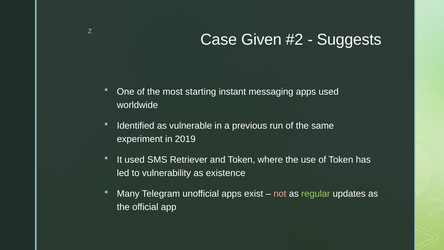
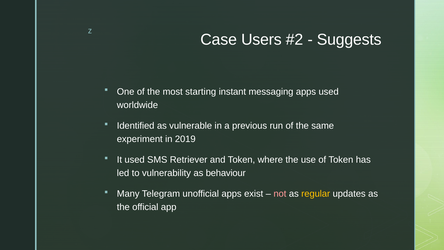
Given: Given -> Users
existence: existence -> behaviour
regular colour: light green -> yellow
